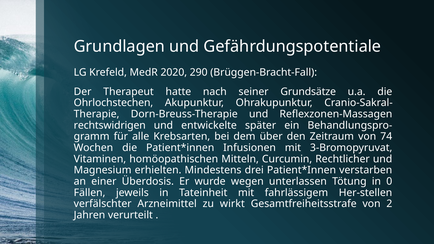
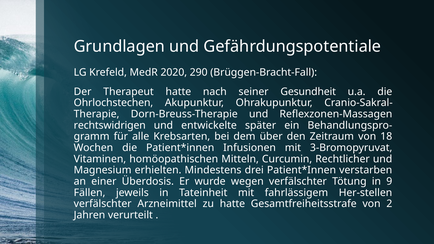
Grundsätze: Grundsätze -> Gesundheit
74: 74 -> 18
wegen unterlassen: unterlassen -> verfälschter
0: 0 -> 9
zu wirkt: wirkt -> hatte
